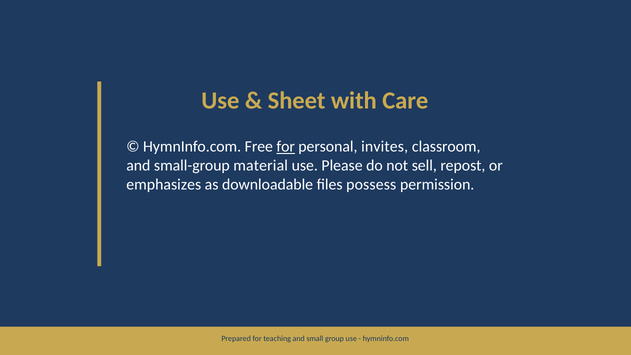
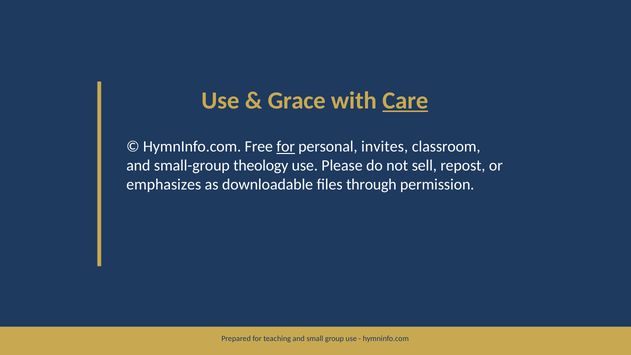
Sheet: Sheet -> Grace
Care underline: none -> present
material: material -> theology
possess: possess -> through
